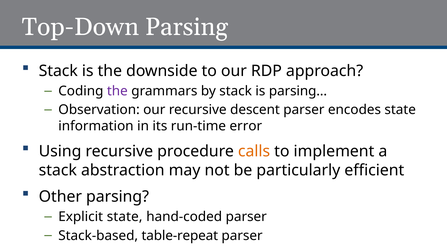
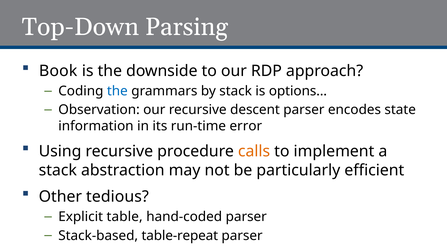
Stack at (58, 71): Stack -> Book
the at (117, 91) colour: purple -> blue
is parsing: parsing -> options
Other parsing: parsing -> tedious
Explicit state: state -> table
